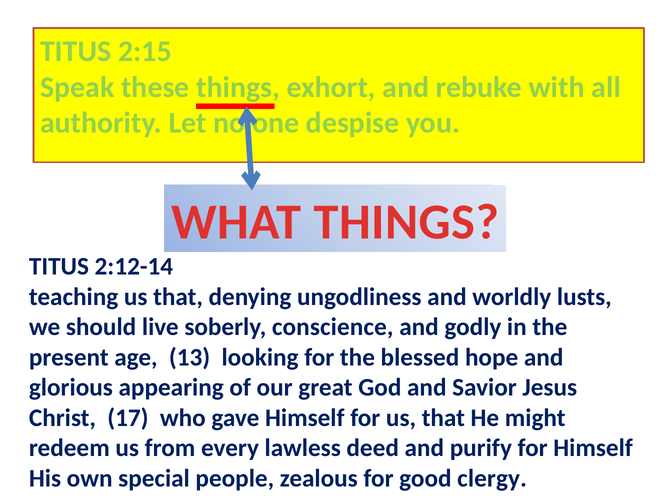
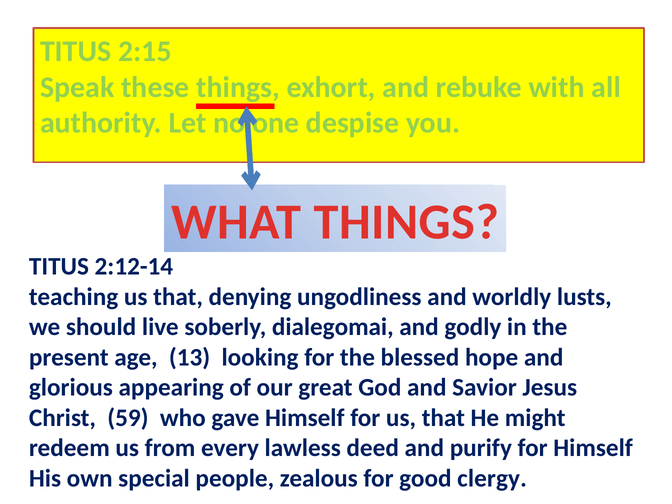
conscience: conscience -> dialegomai
17: 17 -> 59
